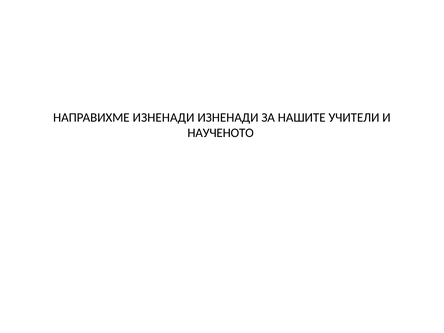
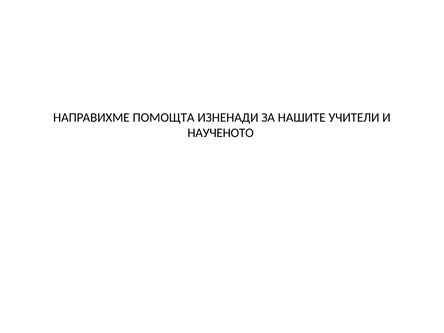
НАПРАВИХМЕ ИЗНЕНАДИ: ИЗНЕНАДИ -> ПОМОЩТА
